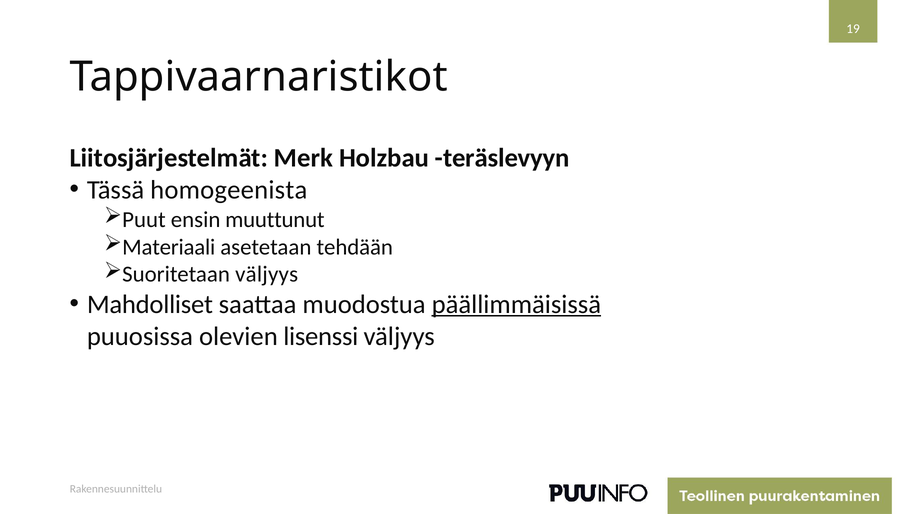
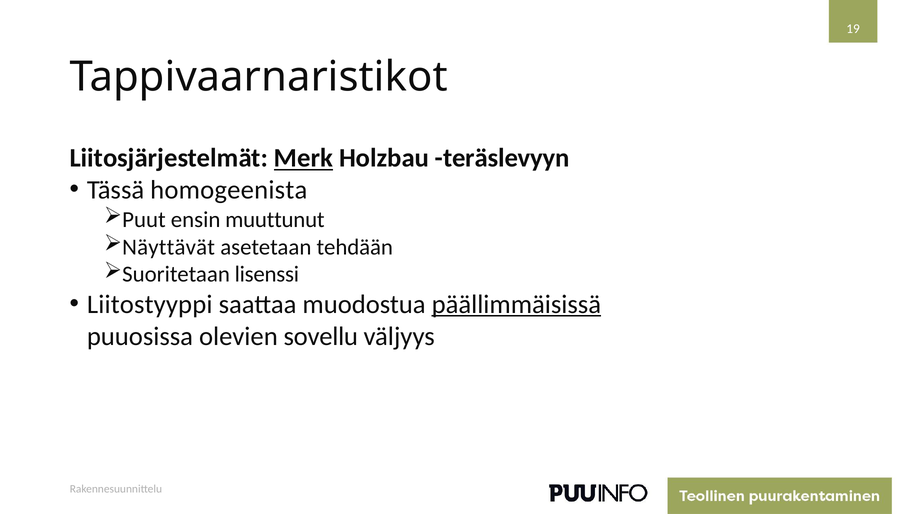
Merk underline: none -> present
Materiaali: Materiaali -> Näyttävät
Suoritetaan väljyys: väljyys -> lisenssi
Mahdolliset: Mahdolliset -> Liitostyyppi
lisenssi: lisenssi -> sovellu
